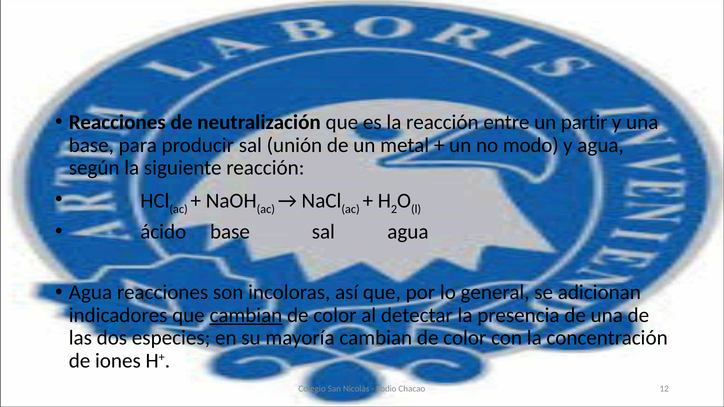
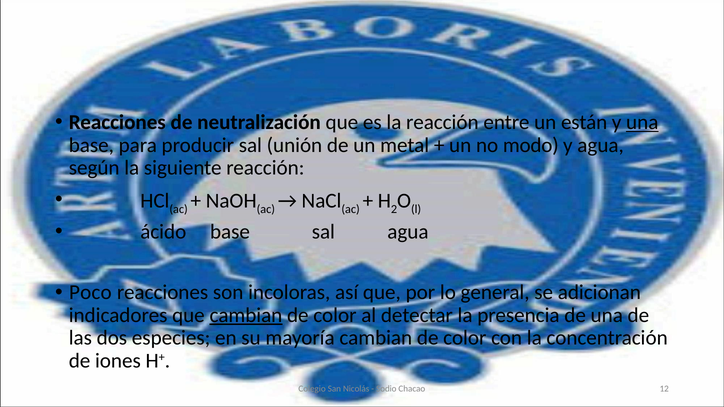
partir: partir -> están
una at (642, 122) underline: none -> present
Agua at (90, 293): Agua -> Poco
